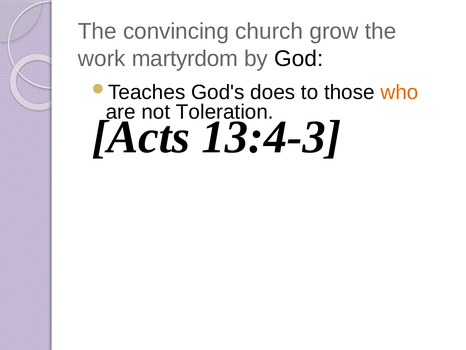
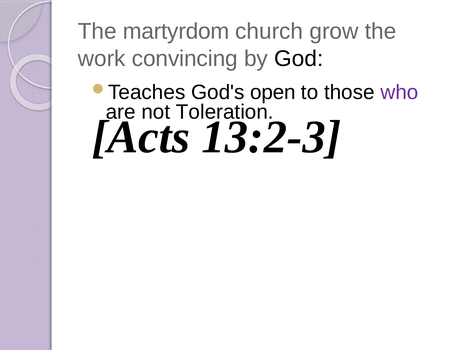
convincing: convincing -> martyrdom
martyrdom: martyrdom -> convincing
does: does -> open
who colour: orange -> purple
13:4-3: 13:4-3 -> 13:2-3
